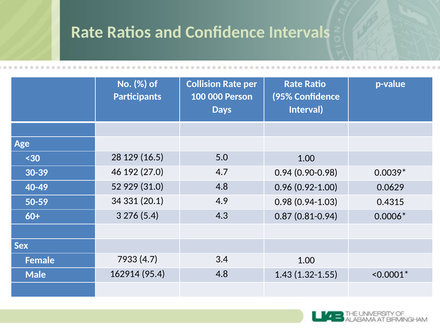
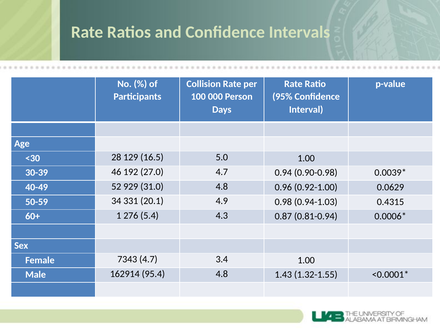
3: 3 -> 1
7933: 7933 -> 7343
